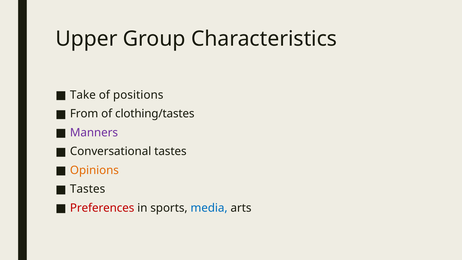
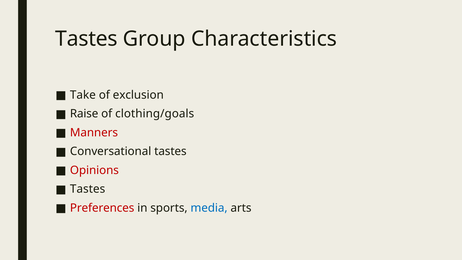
Upper at (86, 39): Upper -> Tastes
positions: positions -> exclusion
From: From -> Raise
clothing/tastes: clothing/tastes -> clothing/goals
Manners colour: purple -> red
Opinions colour: orange -> red
